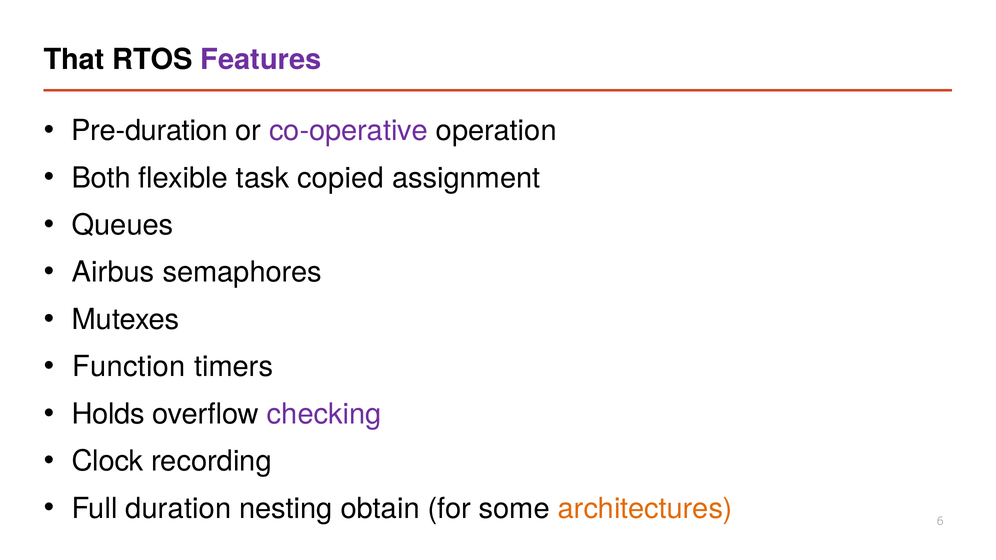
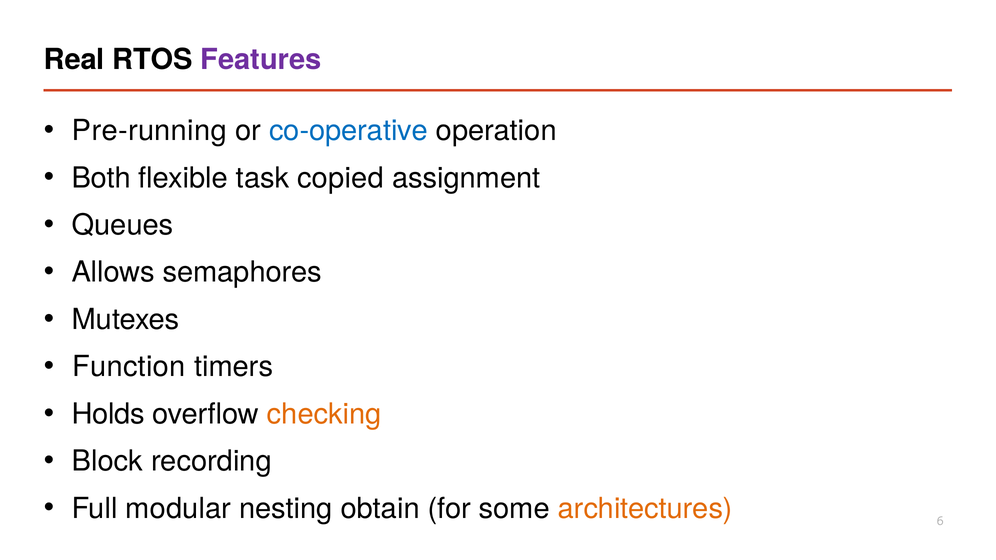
That: That -> Real
Pre-duration: Pre-duration -> Pre-running
co-operative colour: purple -> blue
Airbus: Airbus -> Allows
checking colour: purple -> orange
Clock: Clock -> Block
duration: duration -> modular
